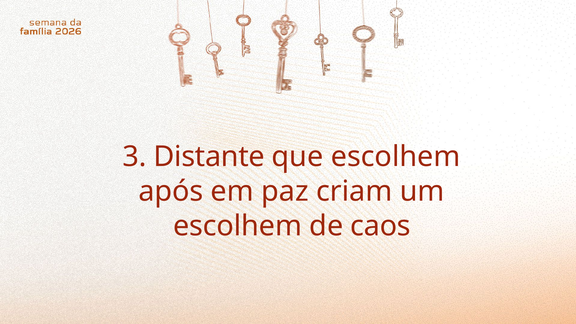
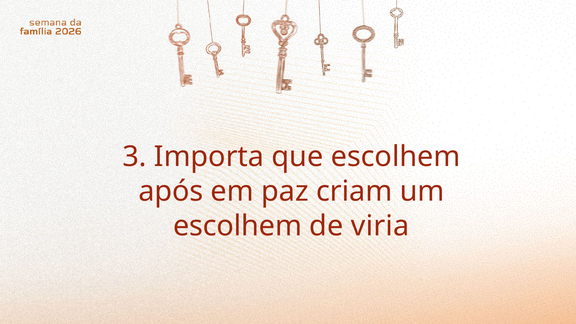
Distante: Distante -> Importa
caos: caos -> viria
